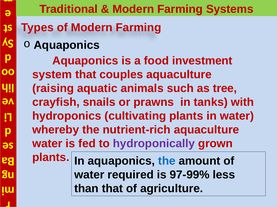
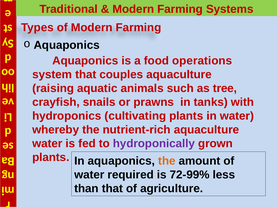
investment: investment -> operations
the at (167, 161) colour: blue -> orange
97-99%: 97-99% -> 72-99%
